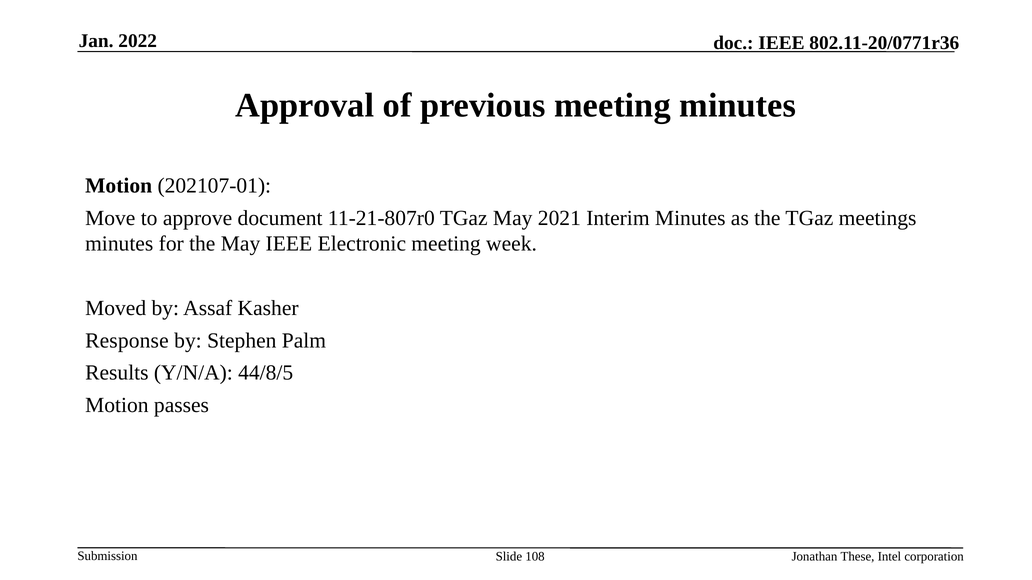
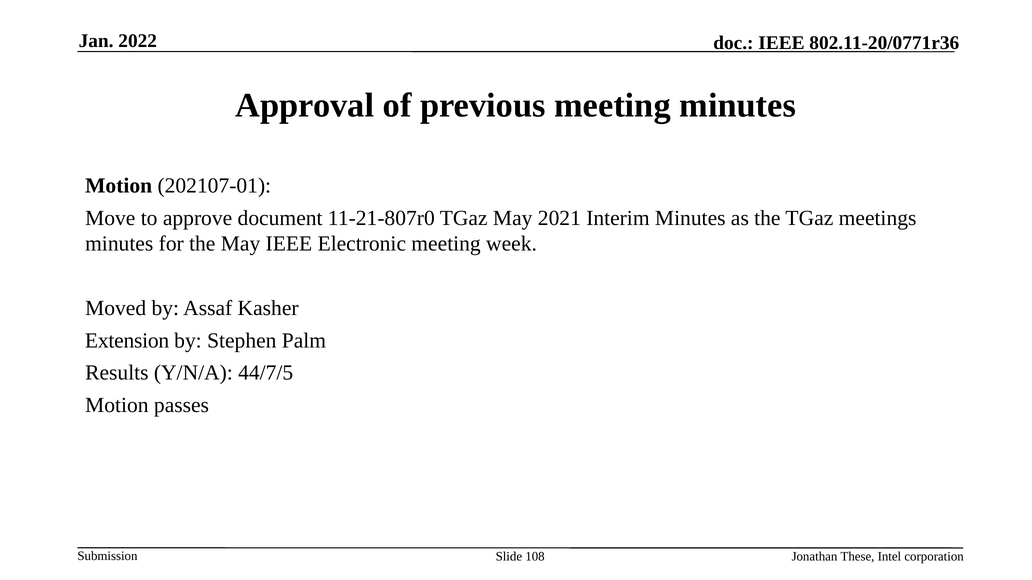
Response: Response -> Extension
44/8/5: 44/8/5 -> 44/7/5
